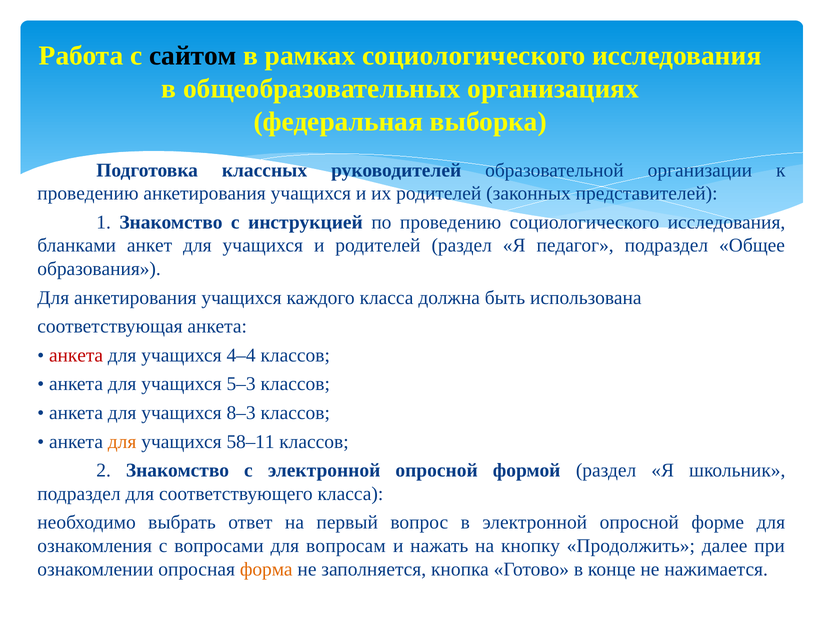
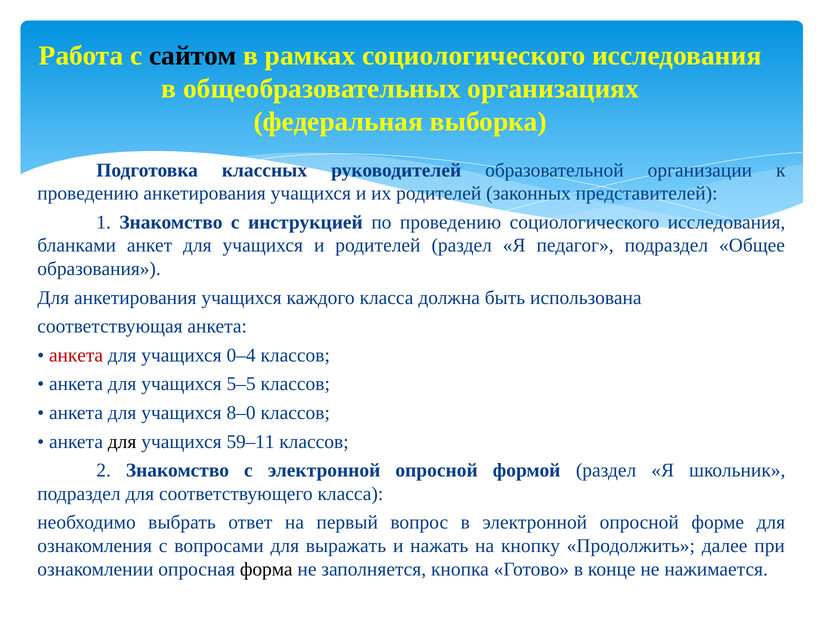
4–4: 4–4 -> 0–4
5–3: 5–3 -> 5–5
8–3: 8–3 -> 8–0
для at (122, 442) colour: orange -> black
58–11: 58–11 -> 59–11
вопросам: вопросам -> выражать
форма colour: orange -> black
